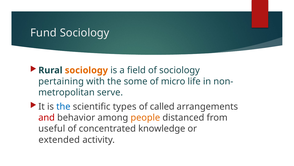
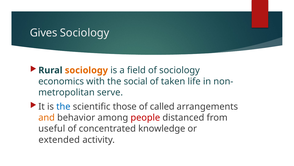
Fund: Fund -> Gives
pertaining: pertaining -> economics
some: some -> social
micro: micro -> taken
types: types -> those
and colour: red -> orange
people colour: orange -> red
